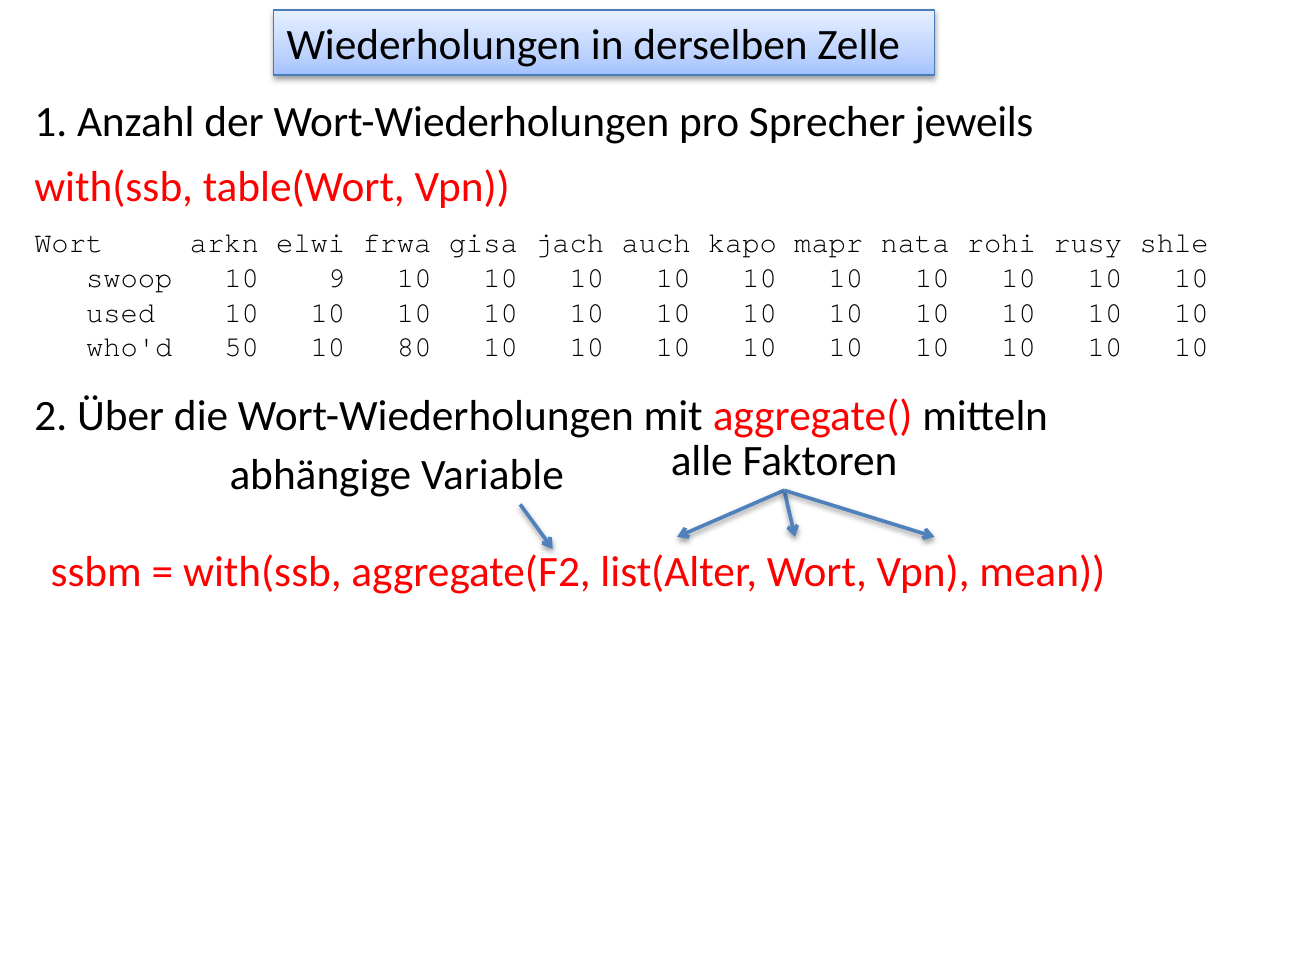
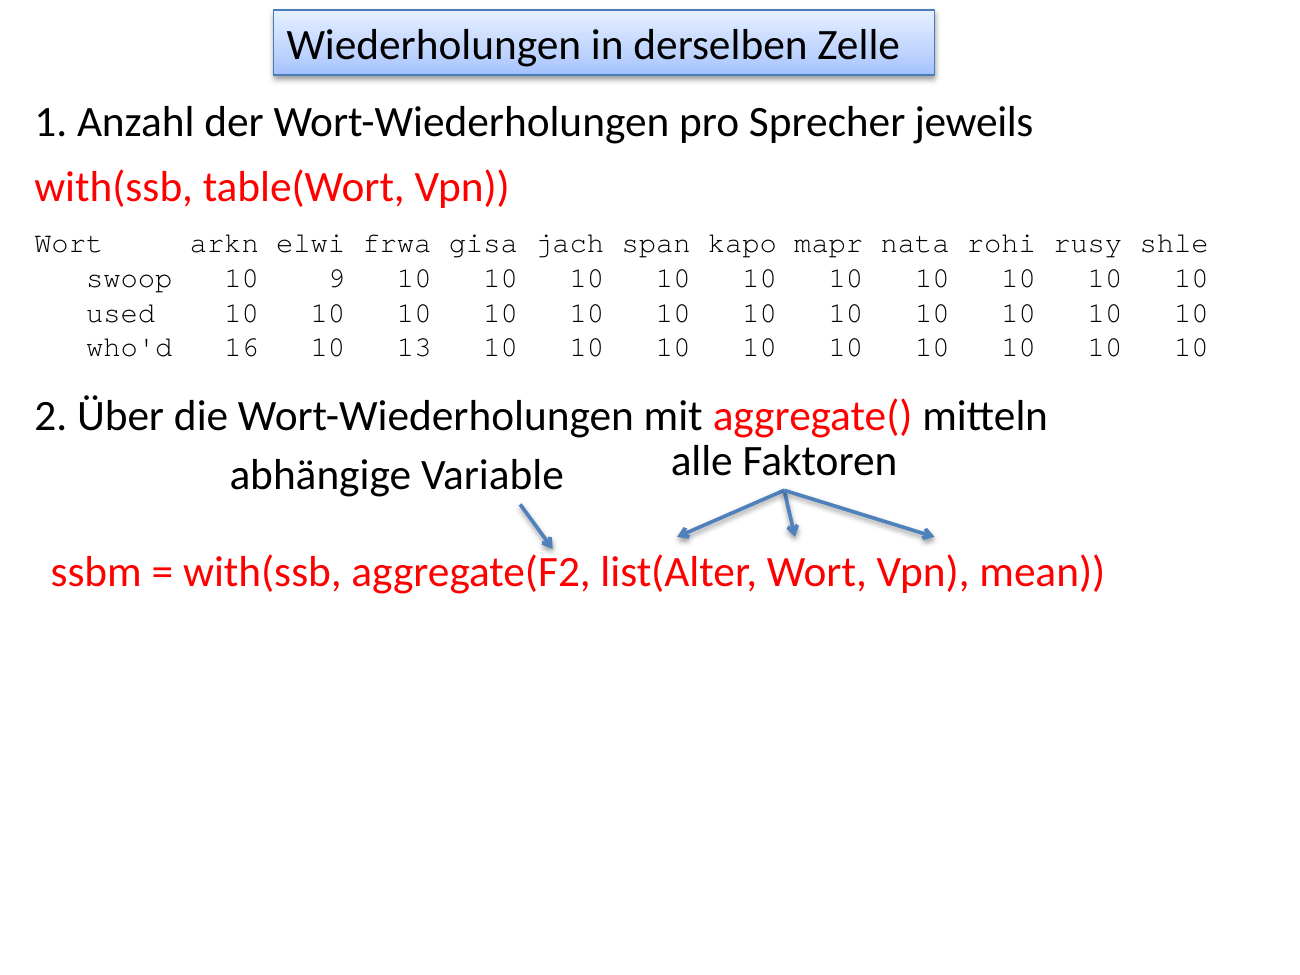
auch: auch -> span
50: 50 -> 16
80: 80 -> 13
